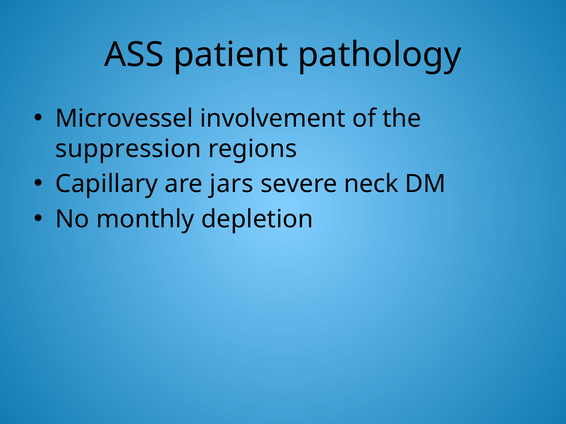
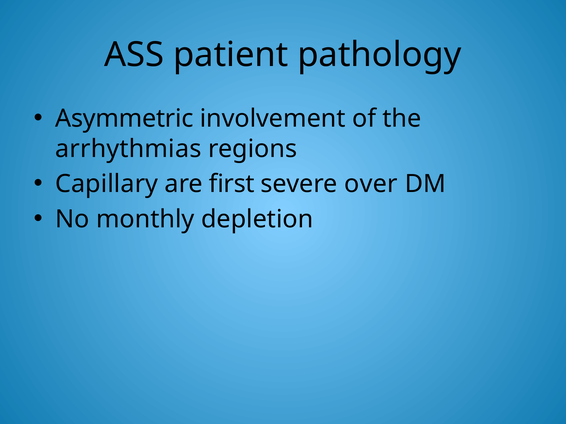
Microvessel: Microvessel -> Asymmetric
suppression: suppression -> arrhythmias
jars: jars -> first
neck: neck -> over
